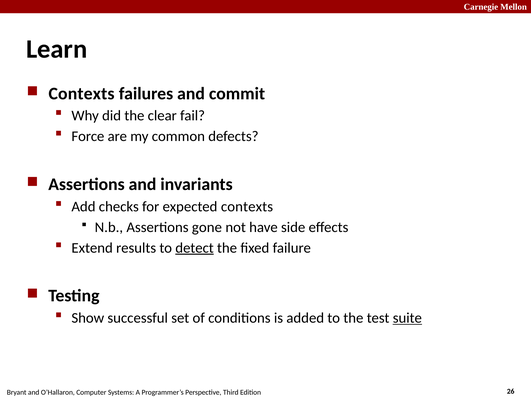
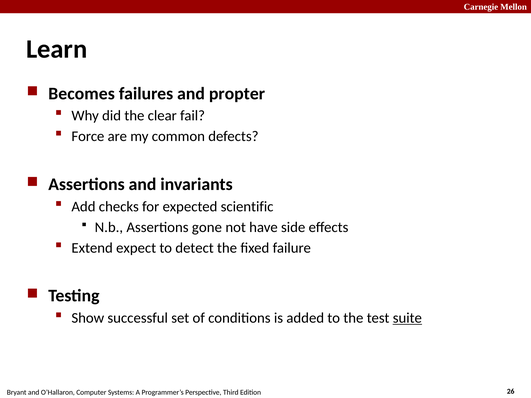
Contexts at (82, 94): Contexts -> Becomes
commit: commit -> propter
expected contexts: contexts -> scientific
results: results -> expect
detect underline: present -> none
